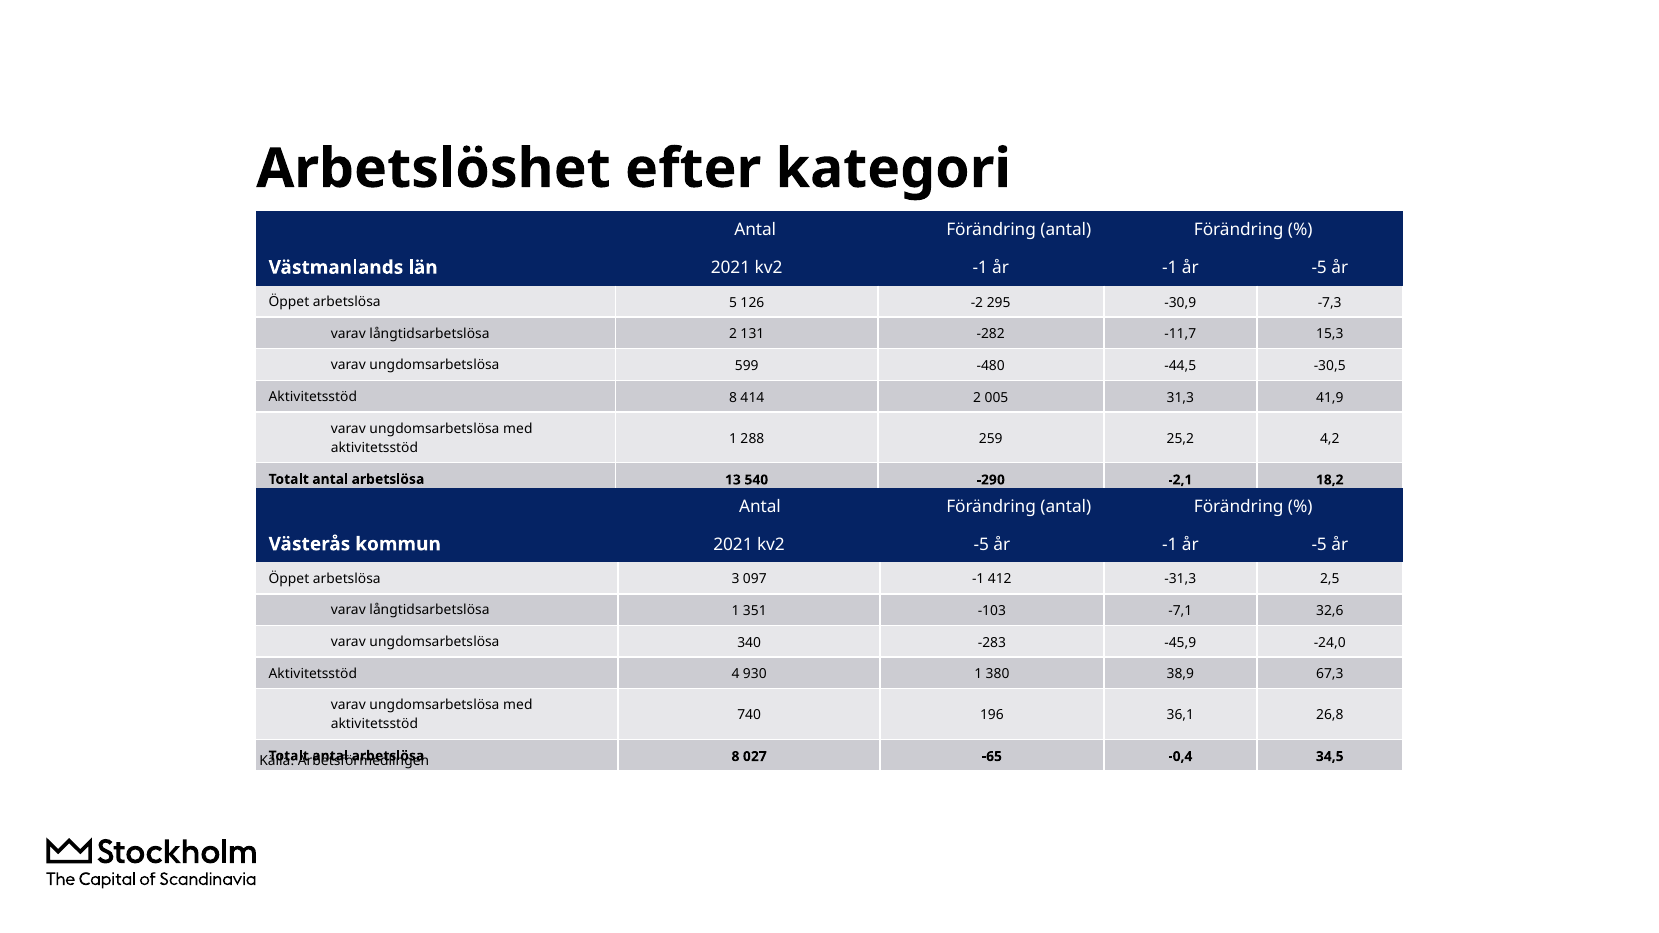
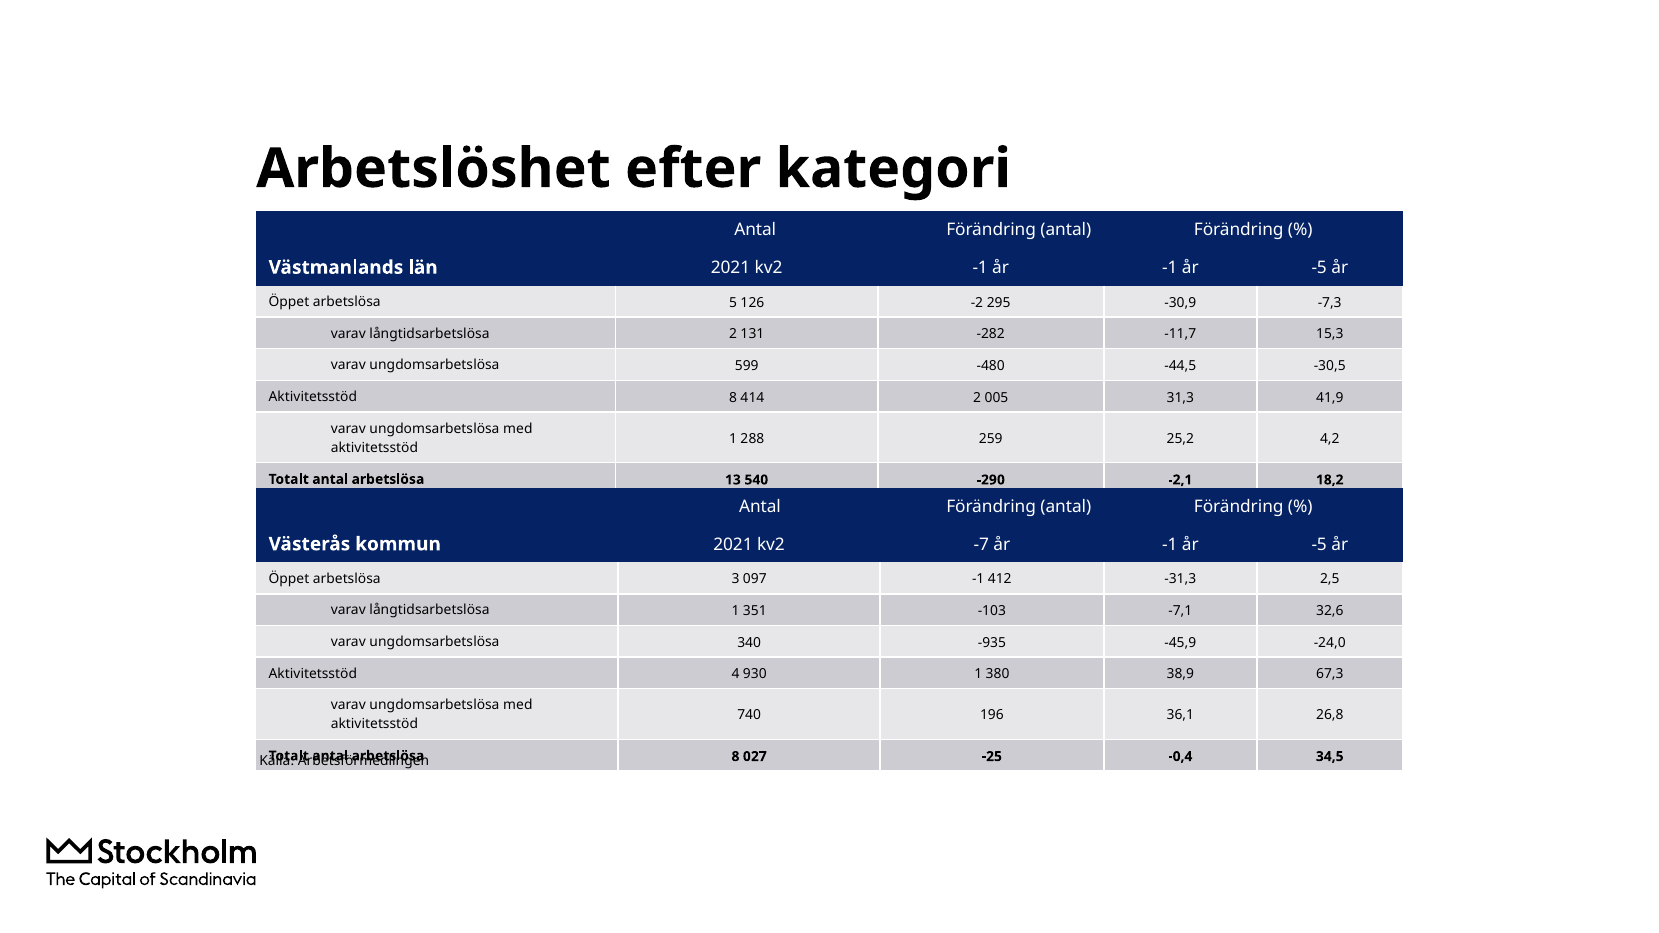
kv2 -5: -5 -> -7
-283: -283 -> -935
-65: -65 -> -25
